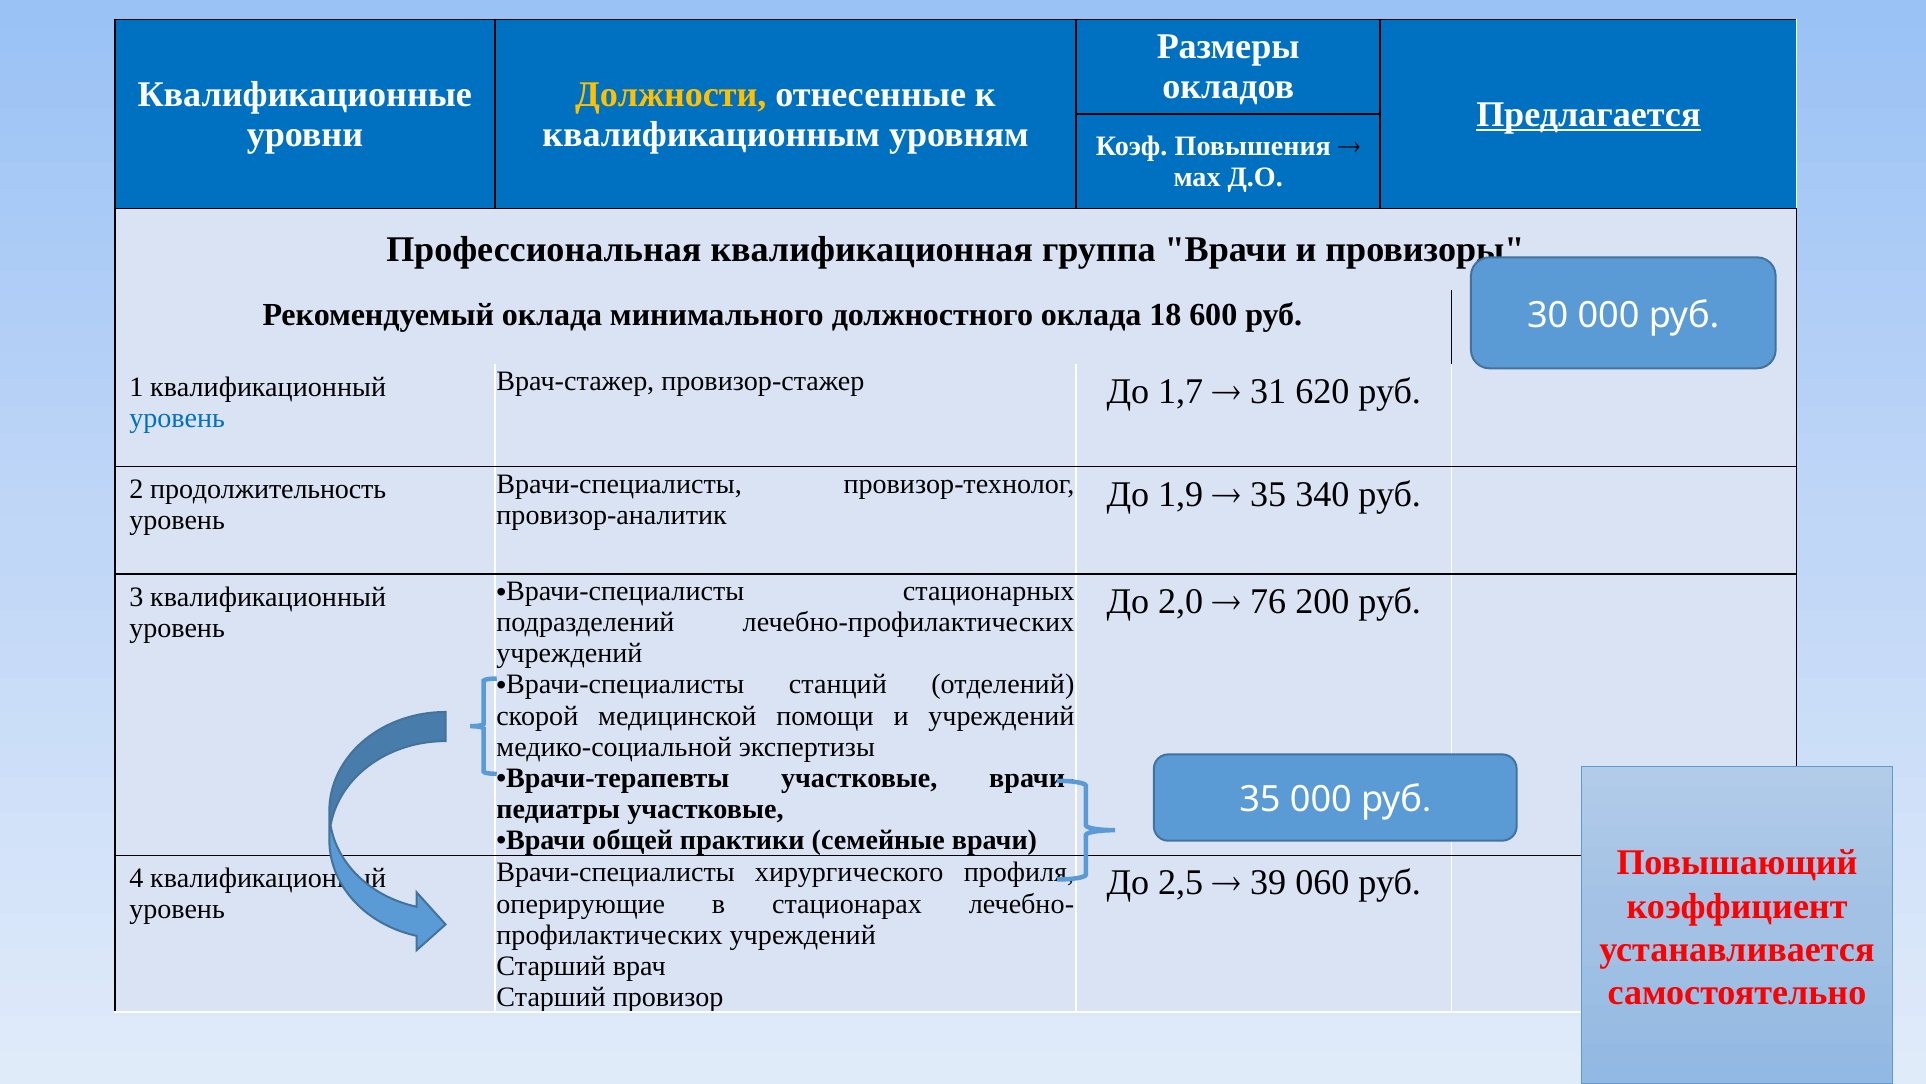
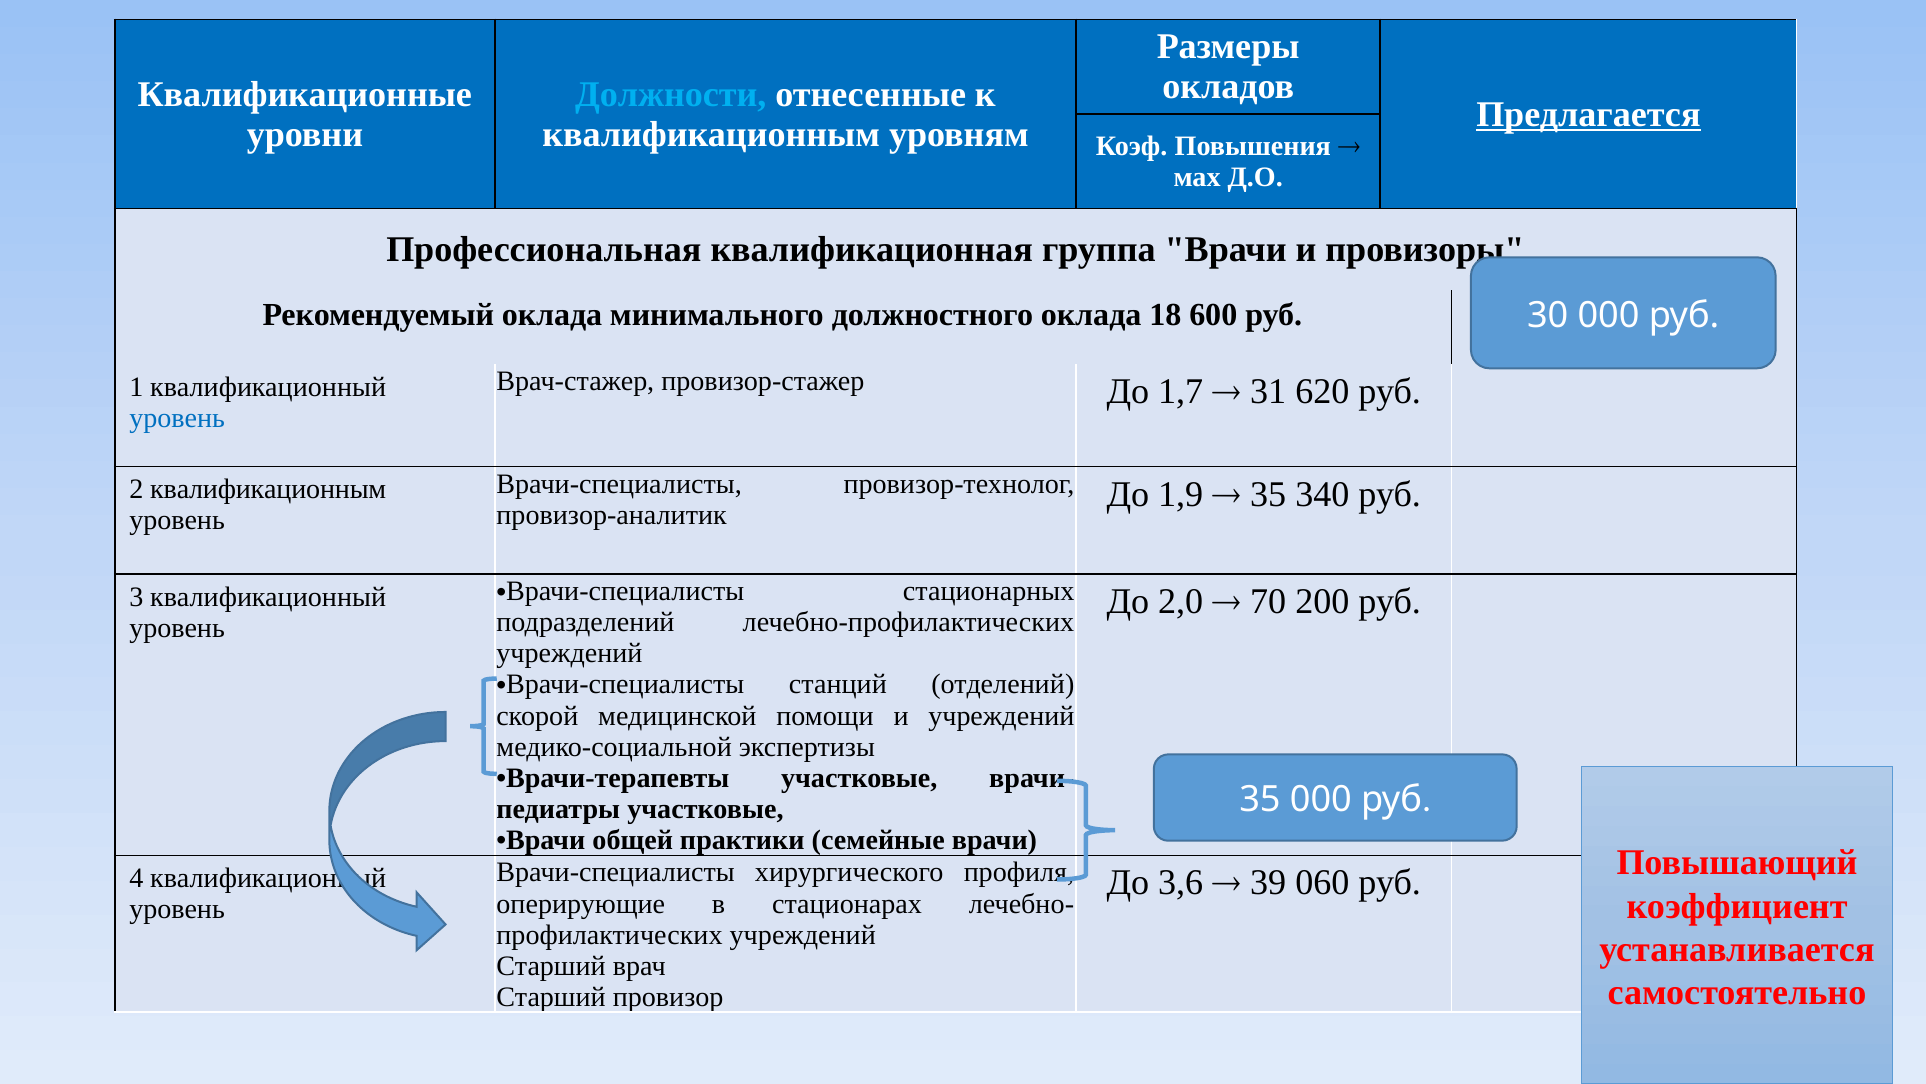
Должности colour: yellow -> light blue
2 продолжительность: продолжительность -> квалификационным
76: 76 -> 70
2,5: 2,5 -> 3,6
